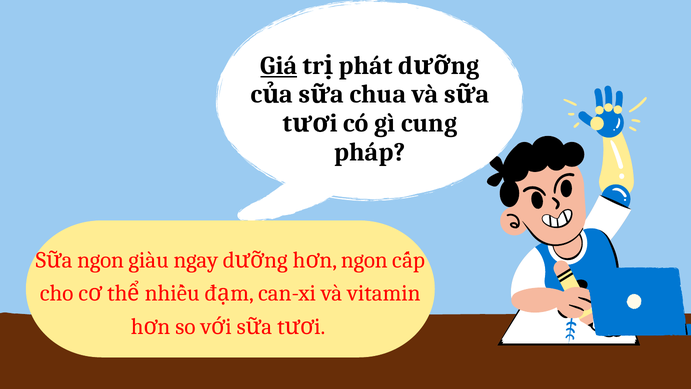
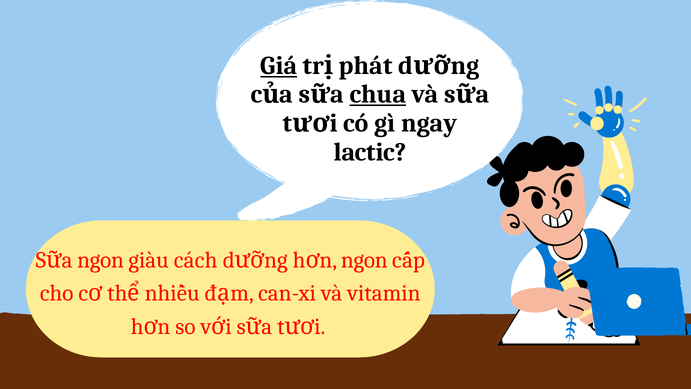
chua underline: none -> present
cung: cung -> ngay
pháp: pháp -> lactic
ngay: ngay -> cách
